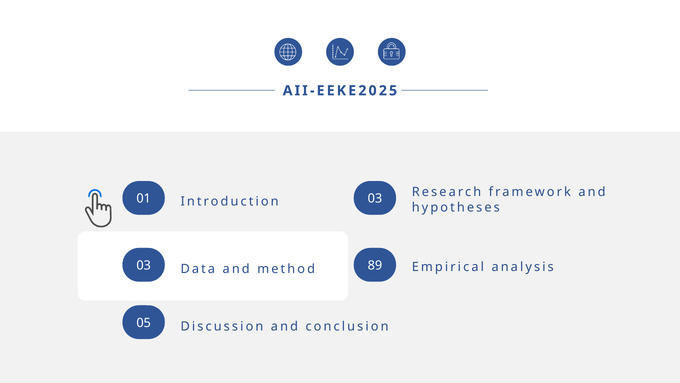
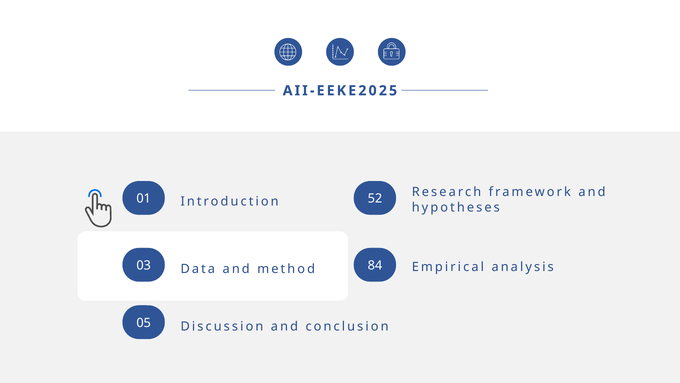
Introduction 03: 03 -> 52
89: 89 -> 84
